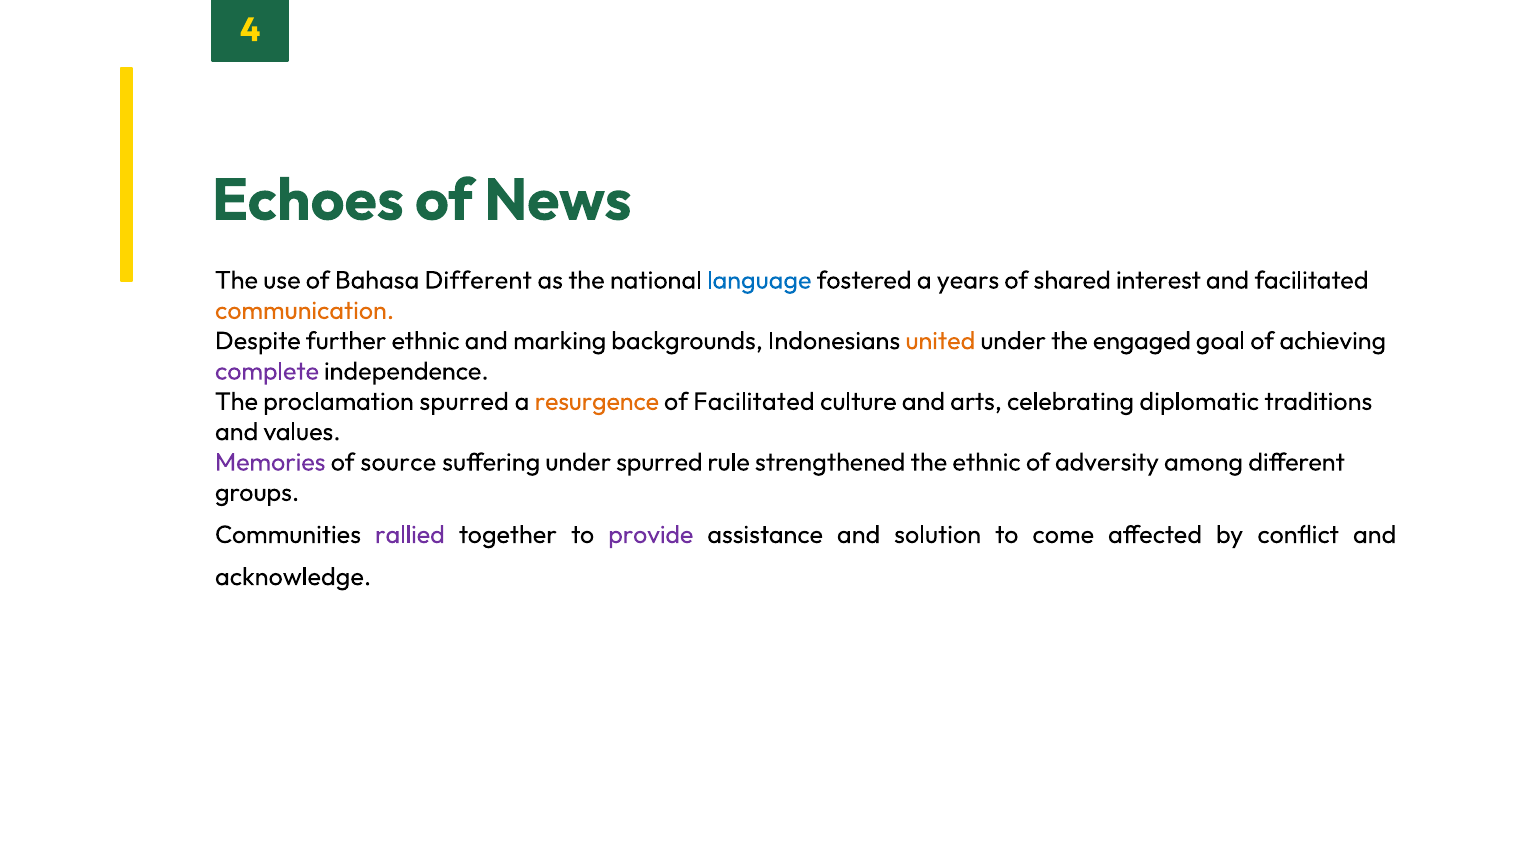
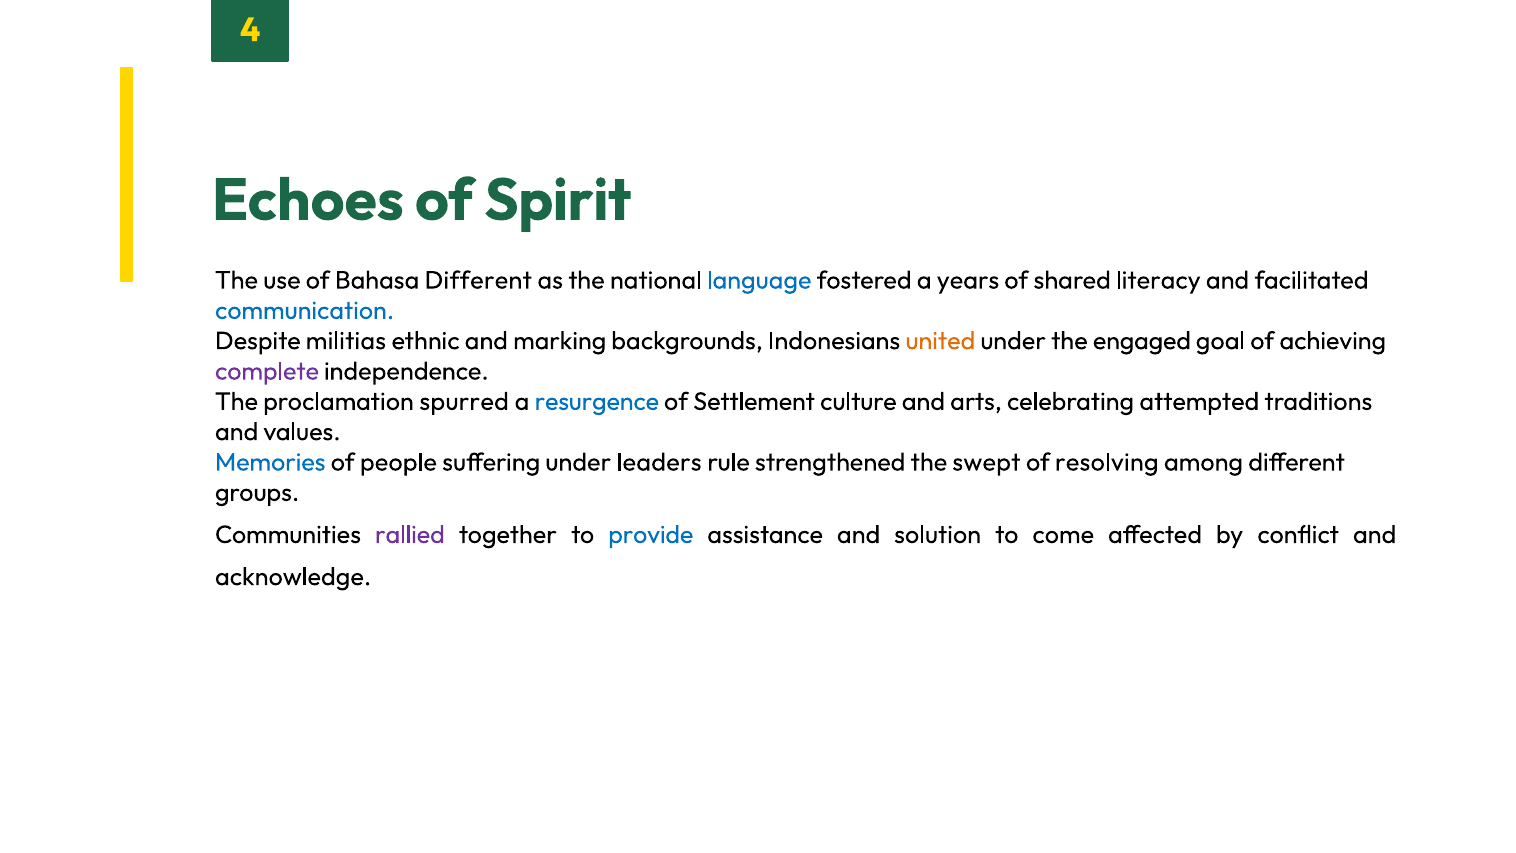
News: News -> Spirit
interest: interest -> literacy
communication colour: orange -> blue
further: further -> militias
resurgence colour: orange -> blue
of Facilitated: Facilitated -> Settlement
diplomatic: diplomatic -> attempted
Memories colour: purple -> blue
source: source -> people
under spurred: spurred -> leaders
the ethnic: ethnic -> swept
adversity: adversity -> resolving
provide colour: purple -> blue
